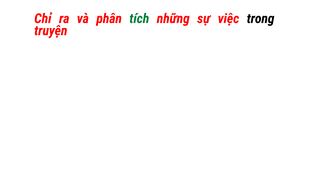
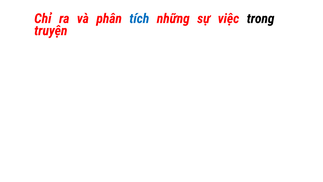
tích colour: green -> blue
